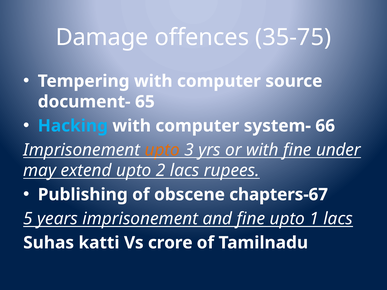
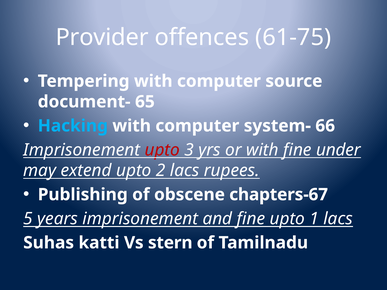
Damage: Damage -> Provider
35-75: 35-75 -> 61-75
upto at (162, 150) colour: orange -> red
crore: crore -> stern
